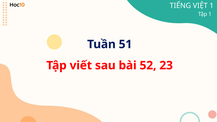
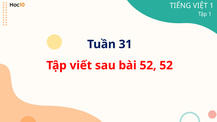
51: 51 -> 31
52 23: 23 -> 52
